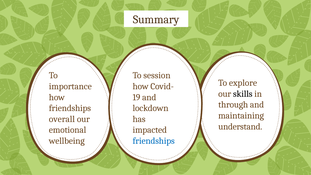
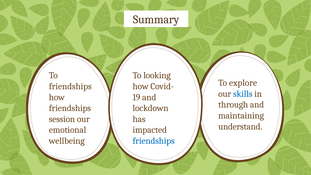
session: session -> looking
importance at (70, 86): importance -> friendships
skills colour: black -> blue
overall: overall -> session
